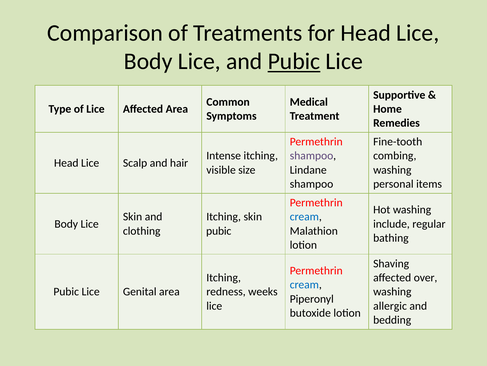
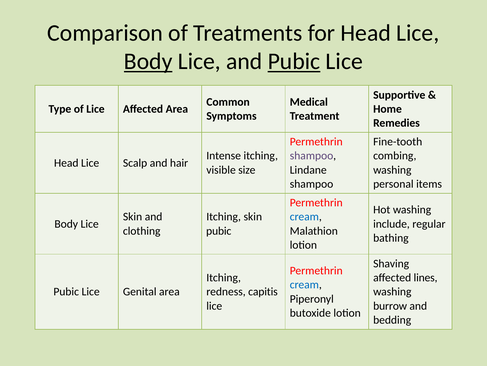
Body at (148, 61) underline: none -> present
over: over -> lines
weeks: weeks -> capitis
allergic: allergic -> burrow
